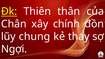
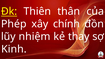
Chân: Chân -> Phép
chung: chung -> nhiệm
Ngợi: Ngợi -> Kinh
